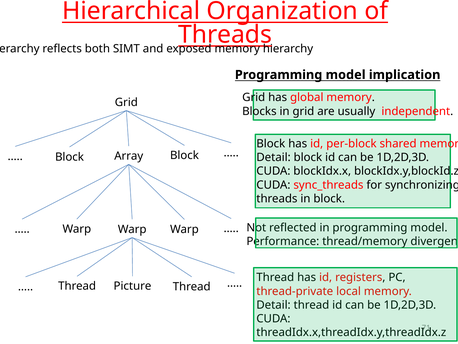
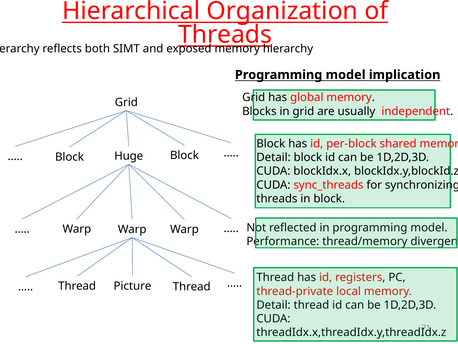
Array: Array -> Huge
